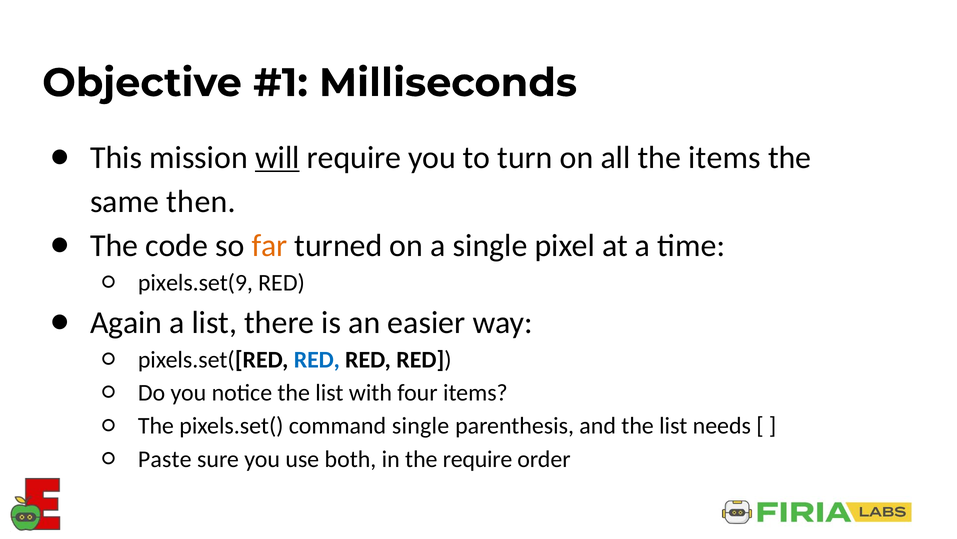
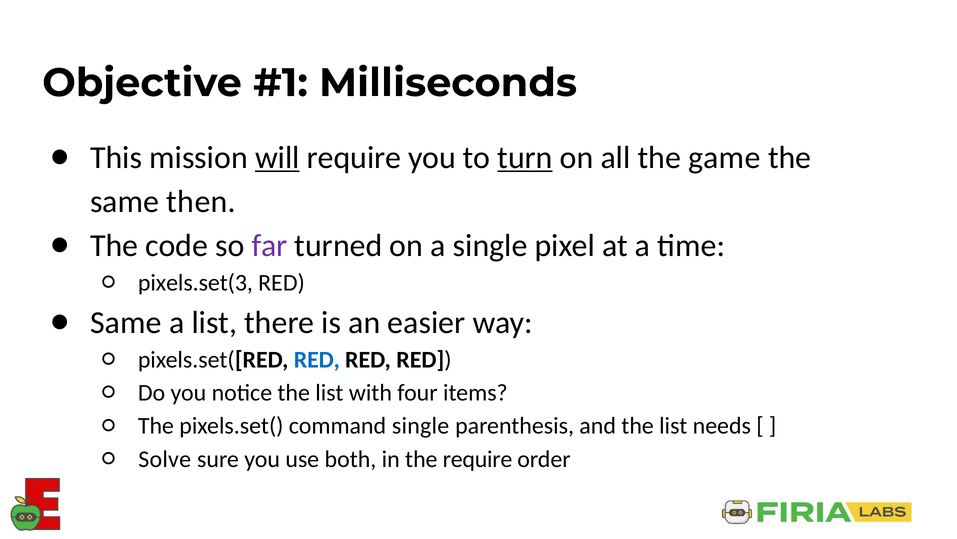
turn underline: none -> present
the items: items -> game
far colour: orange -> purple
pixels.set(9: pixels.set(9 -> pixels.set(3
Again at (126, 322): Again -> Same
Paste: Paste -> Solve
